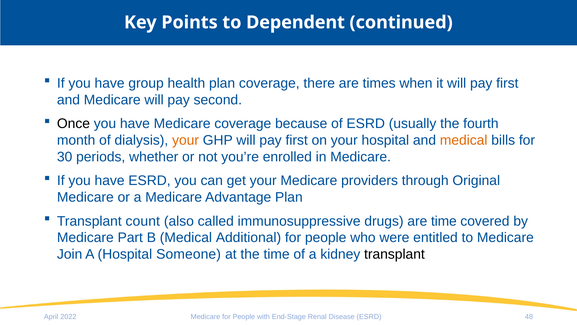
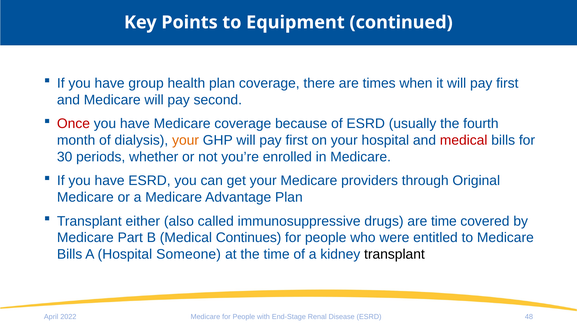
Dependent: Dependent -> Equipment
Once colour: black -> red
medical at (464, 140) colour: orange -> red
count: count -> either
Additional: Additional -> Continues
Join at (70, 254): Join -> Bills
